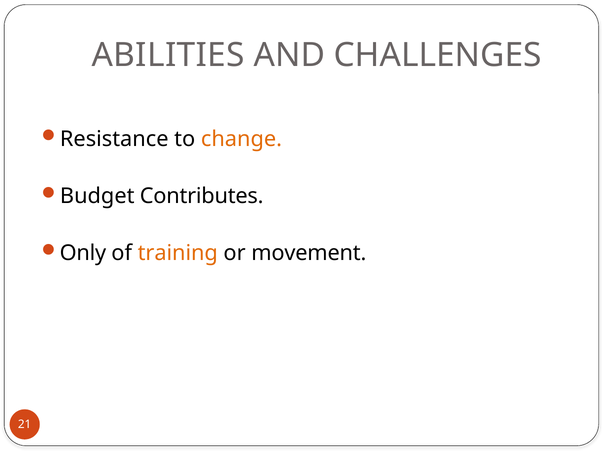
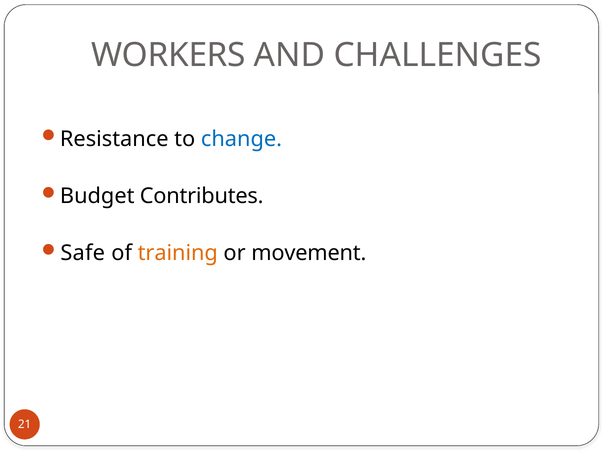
ABILITIES: ABILITIES -> WORKERS
change colour: orange -> blue
Only: Only -> Safe
